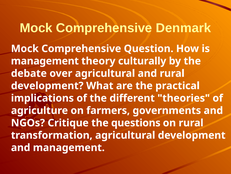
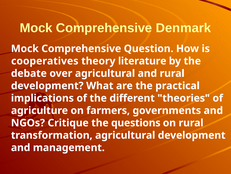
management at (45, 61): management -> cooperatives
culturally: culturally -> literature
